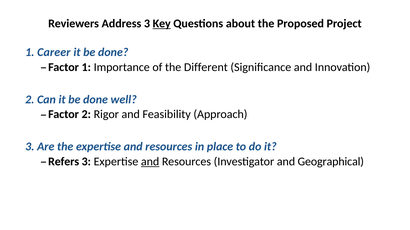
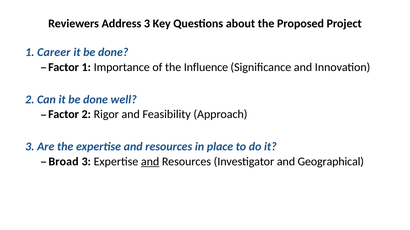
Key underline: present -> none
Different: Different -> Influence
Refers: Refers -> Broad
